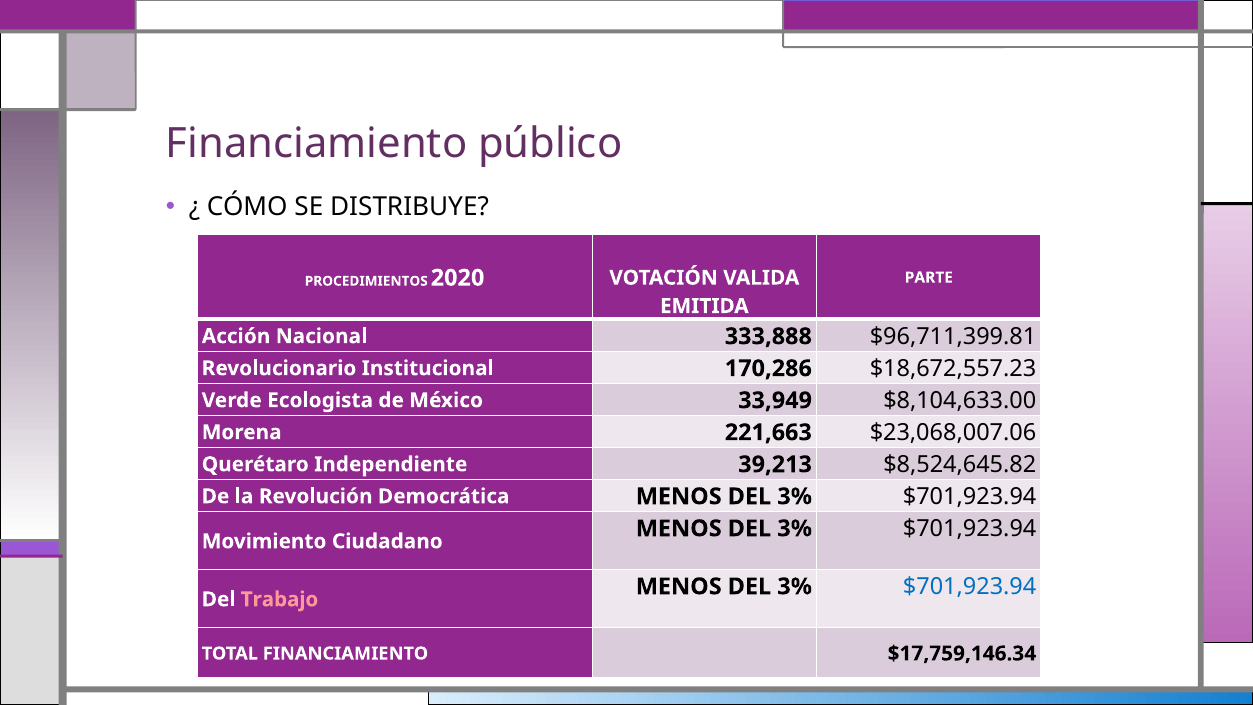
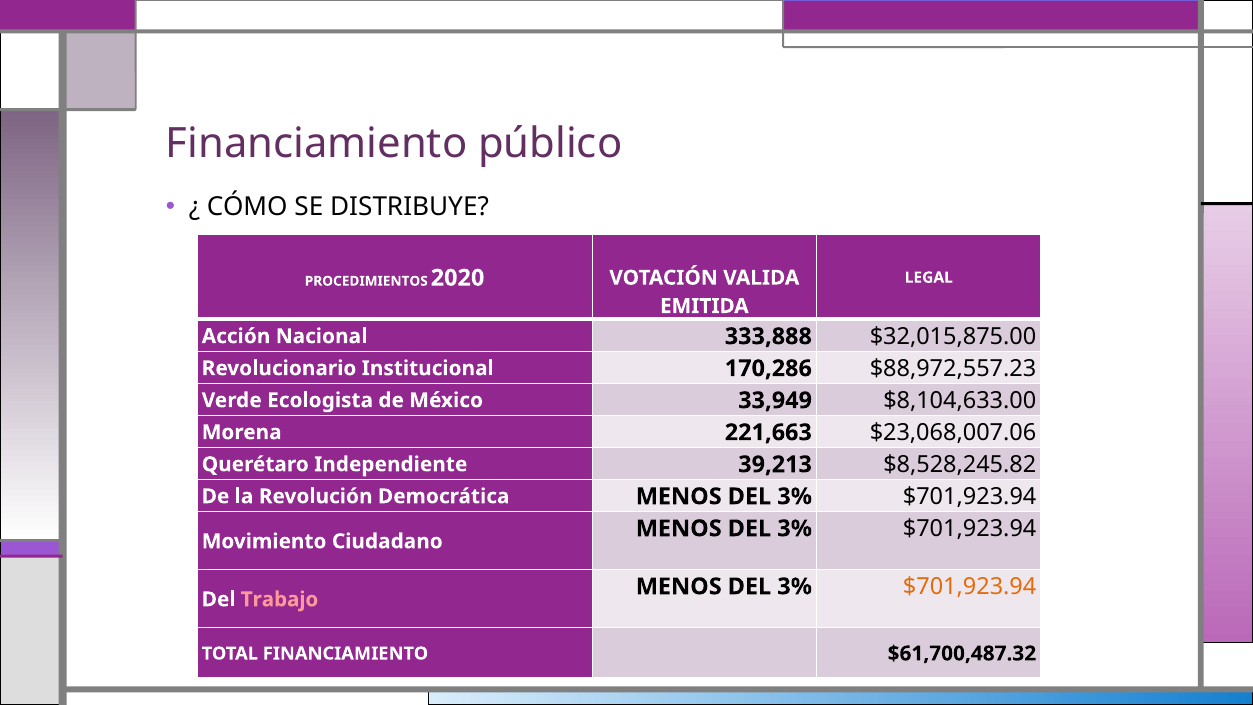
PARTE: PARTE -> LEGAL
$96,711,399.81: $96,711,399.81 -> $32,015,875.00
$18,672,557.23: $18,672,557.23 -> $88,972,557.23
$8,524,645.82: $8,524,645.82 -> $8,528,245.82
$701,923.94 at (970, 587) colour: blue -> orange
$17,759,146.34: $17,759,146.34 -> $61,700,487.32
